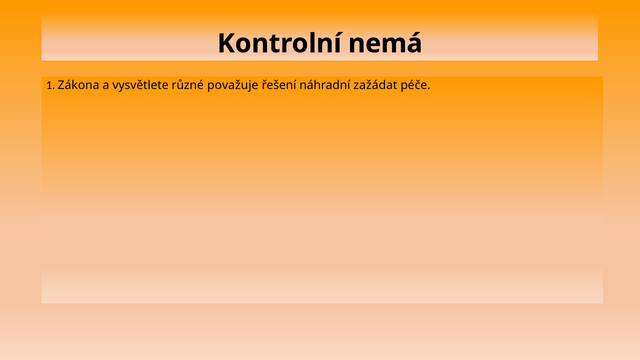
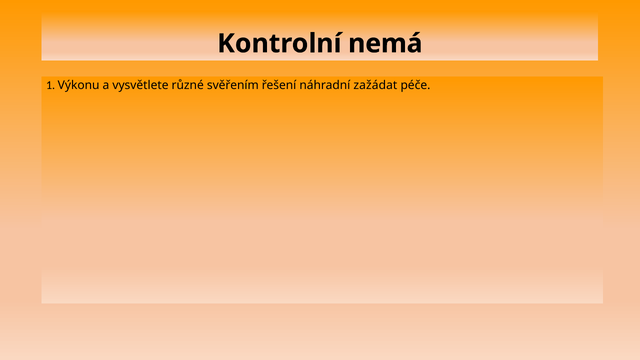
Zákona: Zákona -> Výkonu
považuje: považuje -> svěřením
